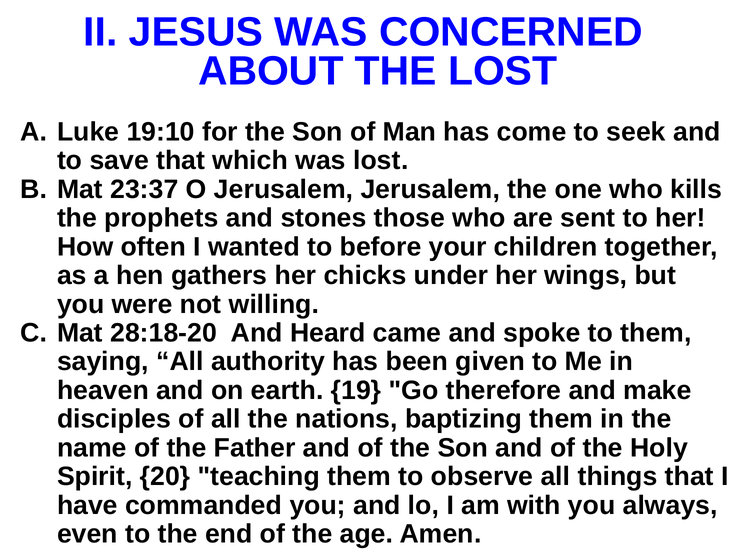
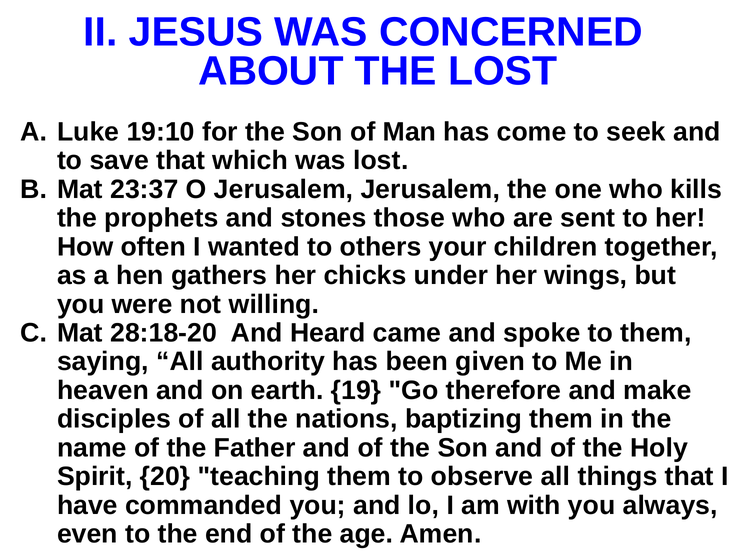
before: before -> others
